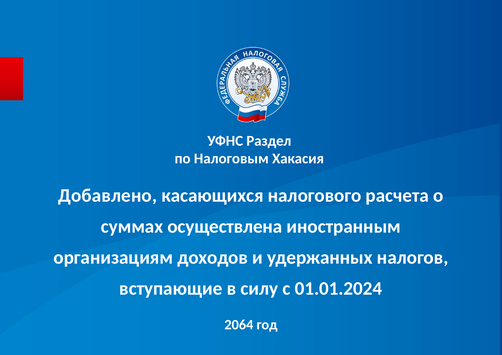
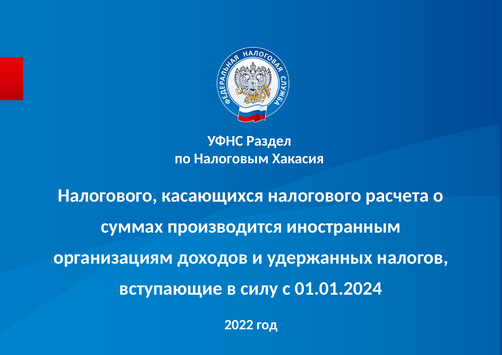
Добавлено at (107, 196): Добавлено -> Налогового
осуществлена: осуществлена -> производится
2064: 2064 -> 2022
